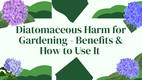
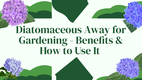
Harm: Harm -> Away
